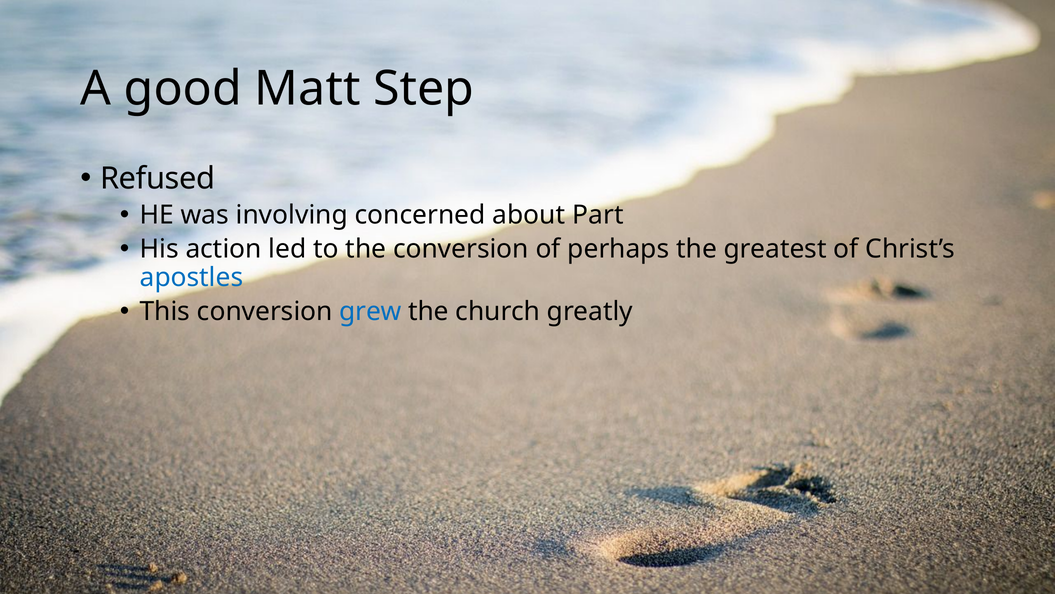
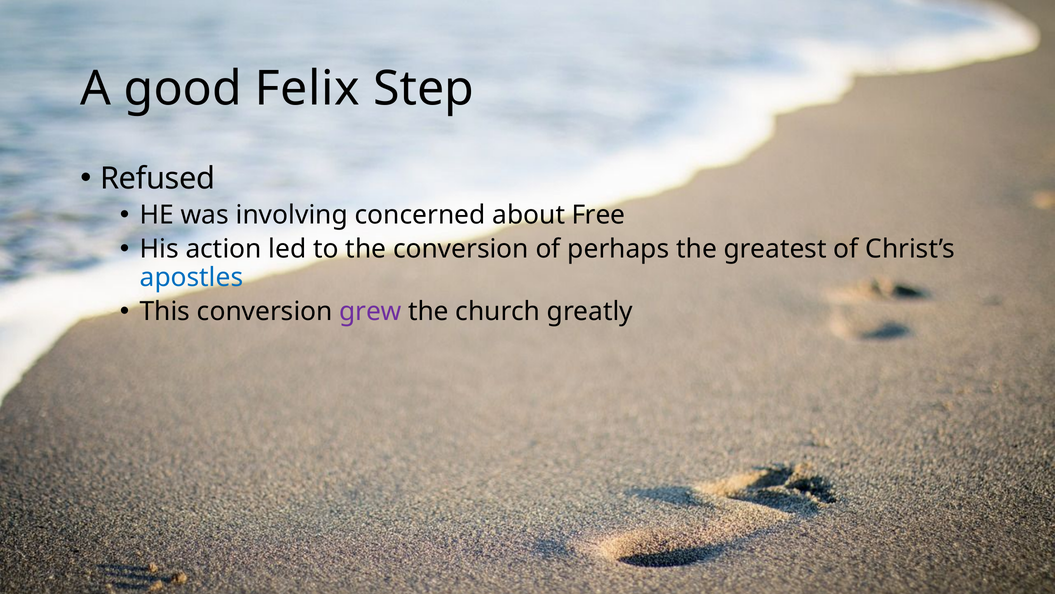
Matt: Matt -> Felix
Part: Part -> Free
grew colour: blue -> purple
